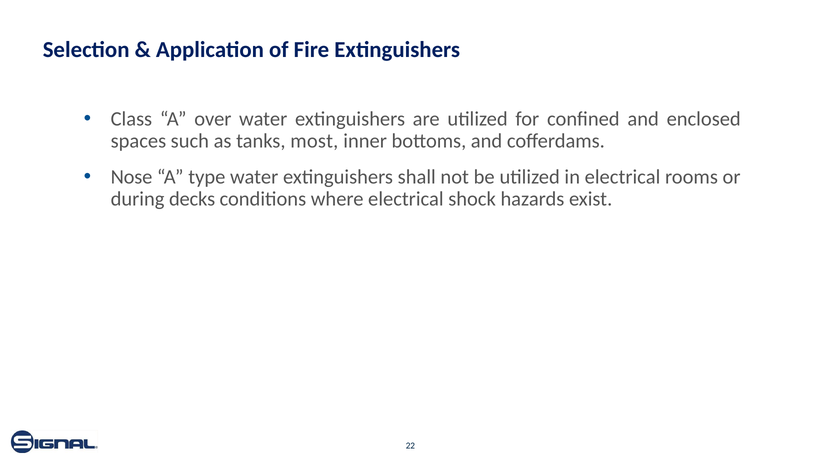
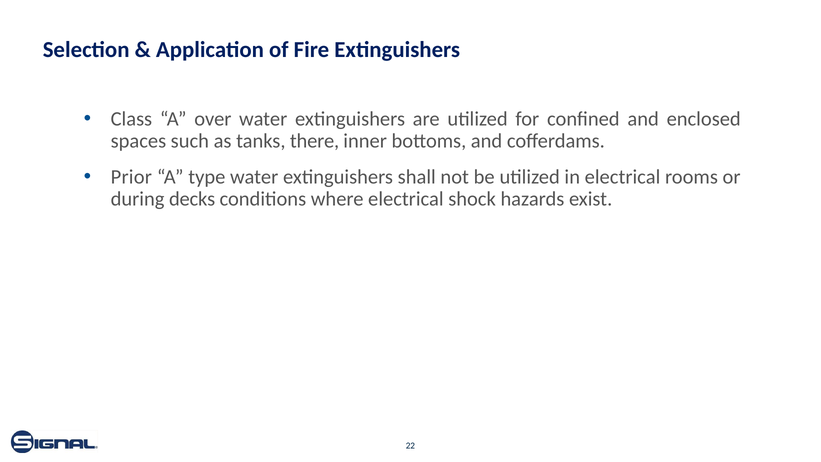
most: most -> there
Nose: Nose -> Prior
